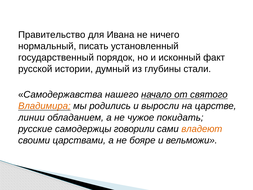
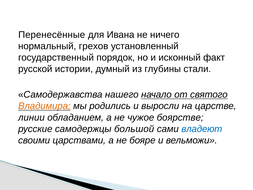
Правительство: Правительство -> Перенесённые
писать: писать -> грехов
покидать: покидать -> боярстве
говорили: говорили -> большой
владеют colour: orange -> blue
